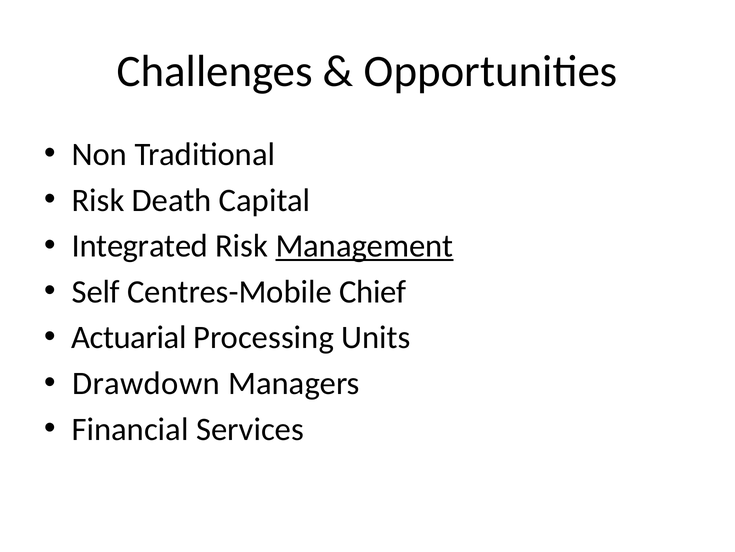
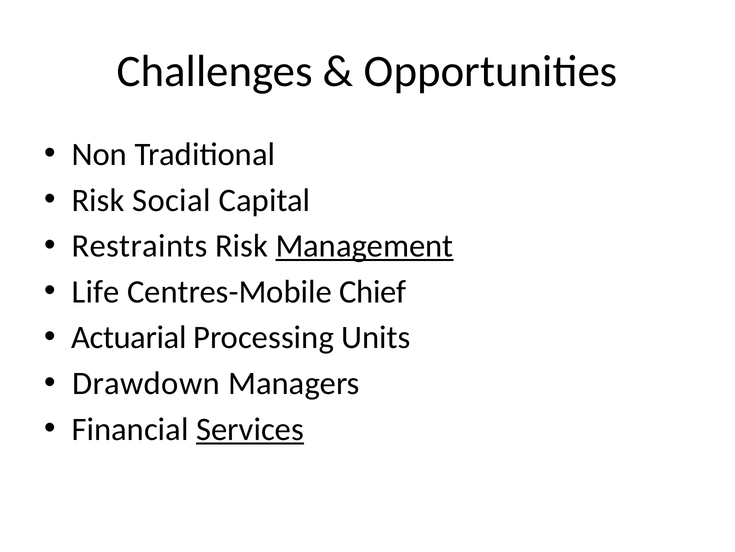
Death: Death -> Social
Integrated: Integrated -> Restraints
Self: Self -> Life
Services underline: none -> present
